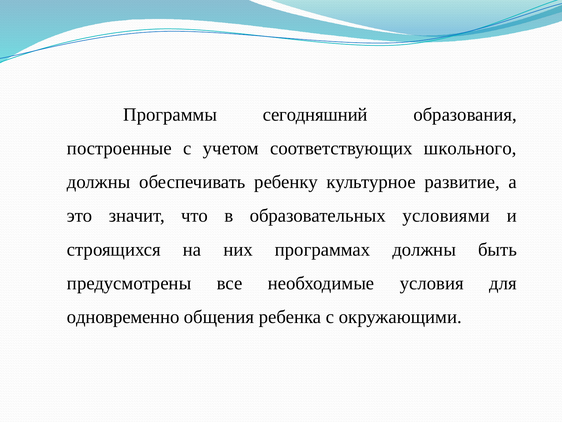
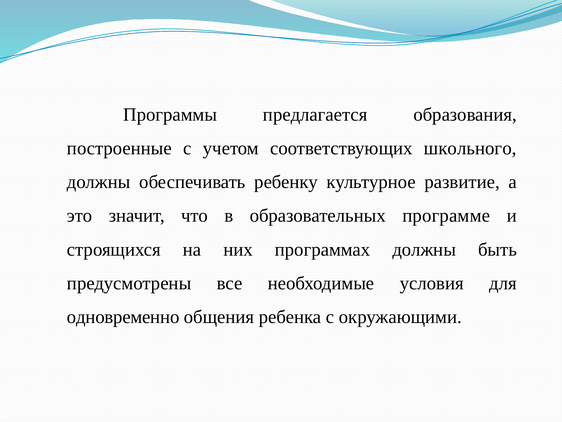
сегодняшний: сегодняшний -> предлагается
условиями: условиями -> программе
